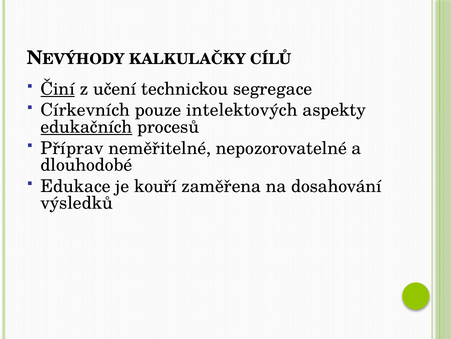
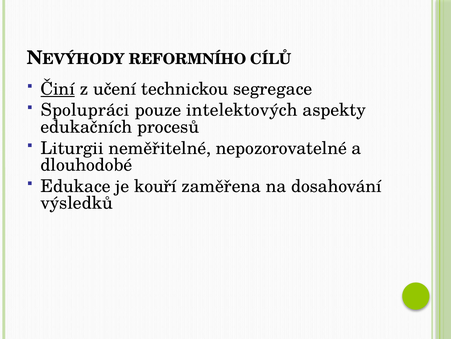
KALKULAČKY: KALKULAČKY -> REFORMNÍHO
Církevních: Církevních -> Spolupráci
edukačních underline: present -> none
Příprav: Příprav -> Liturgii
